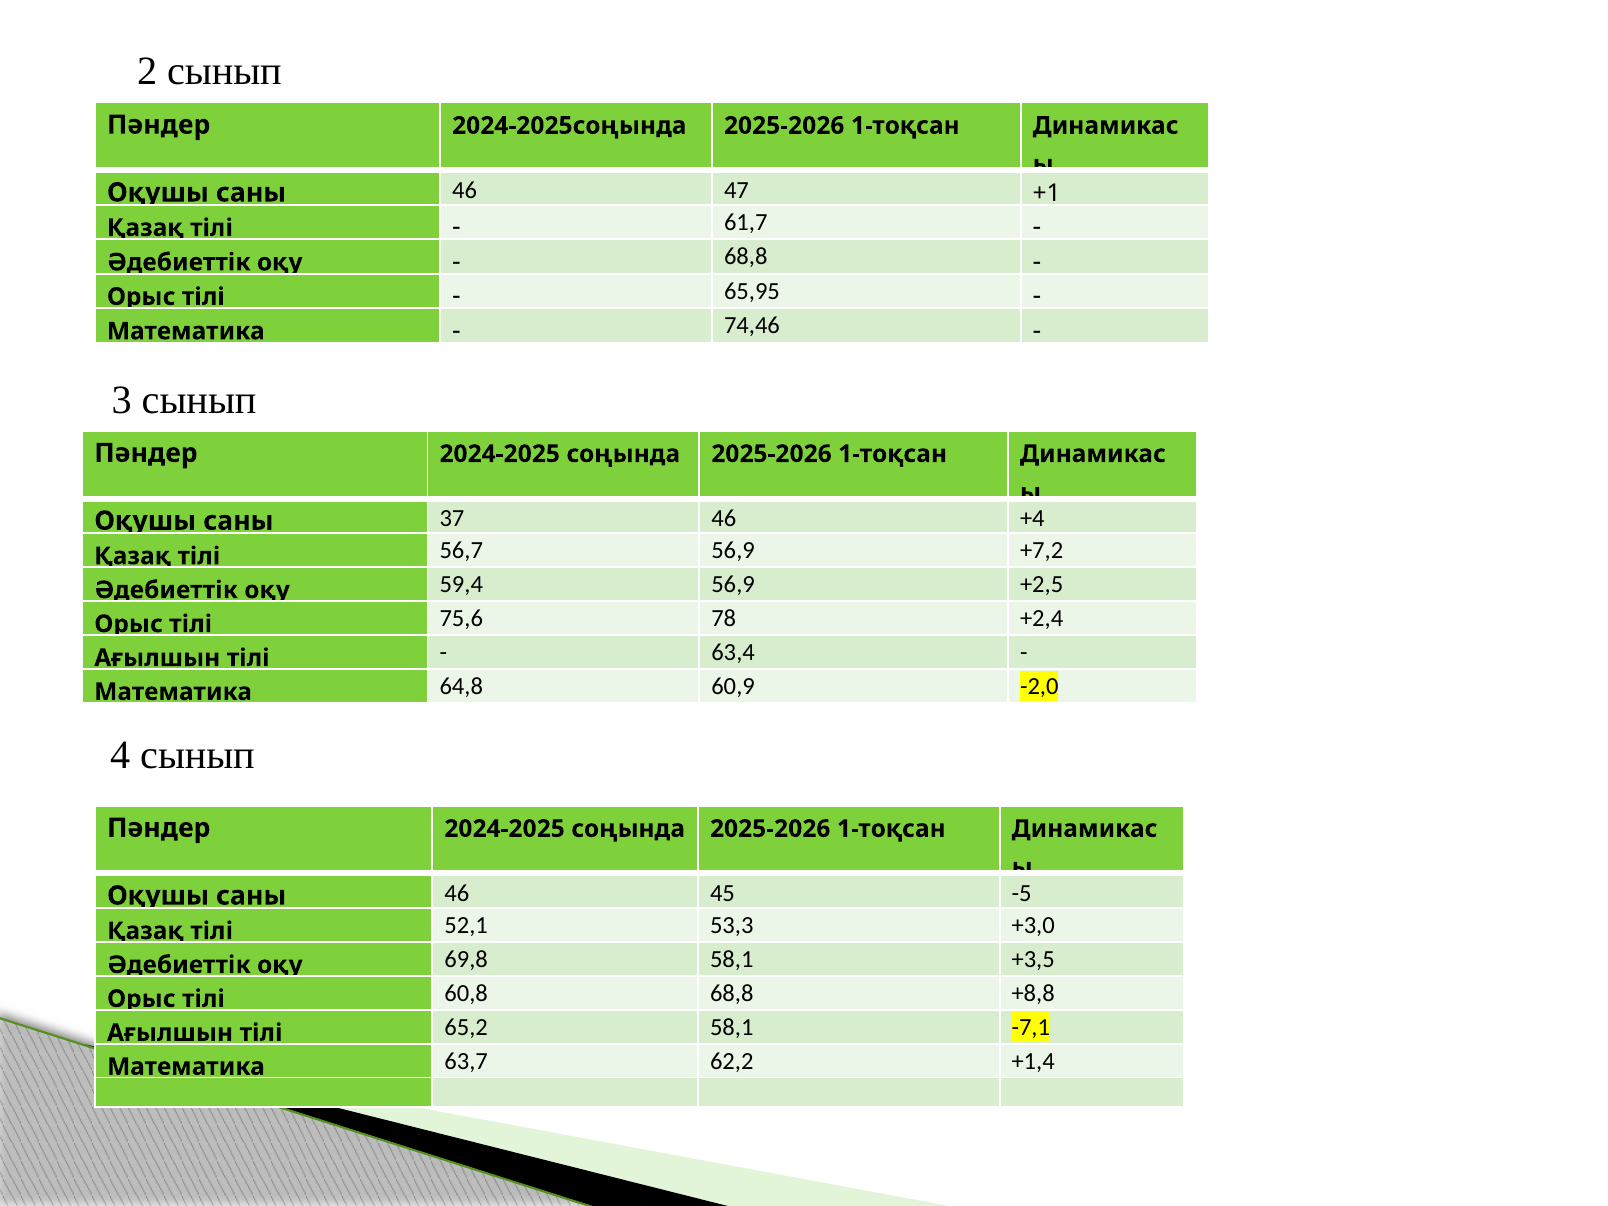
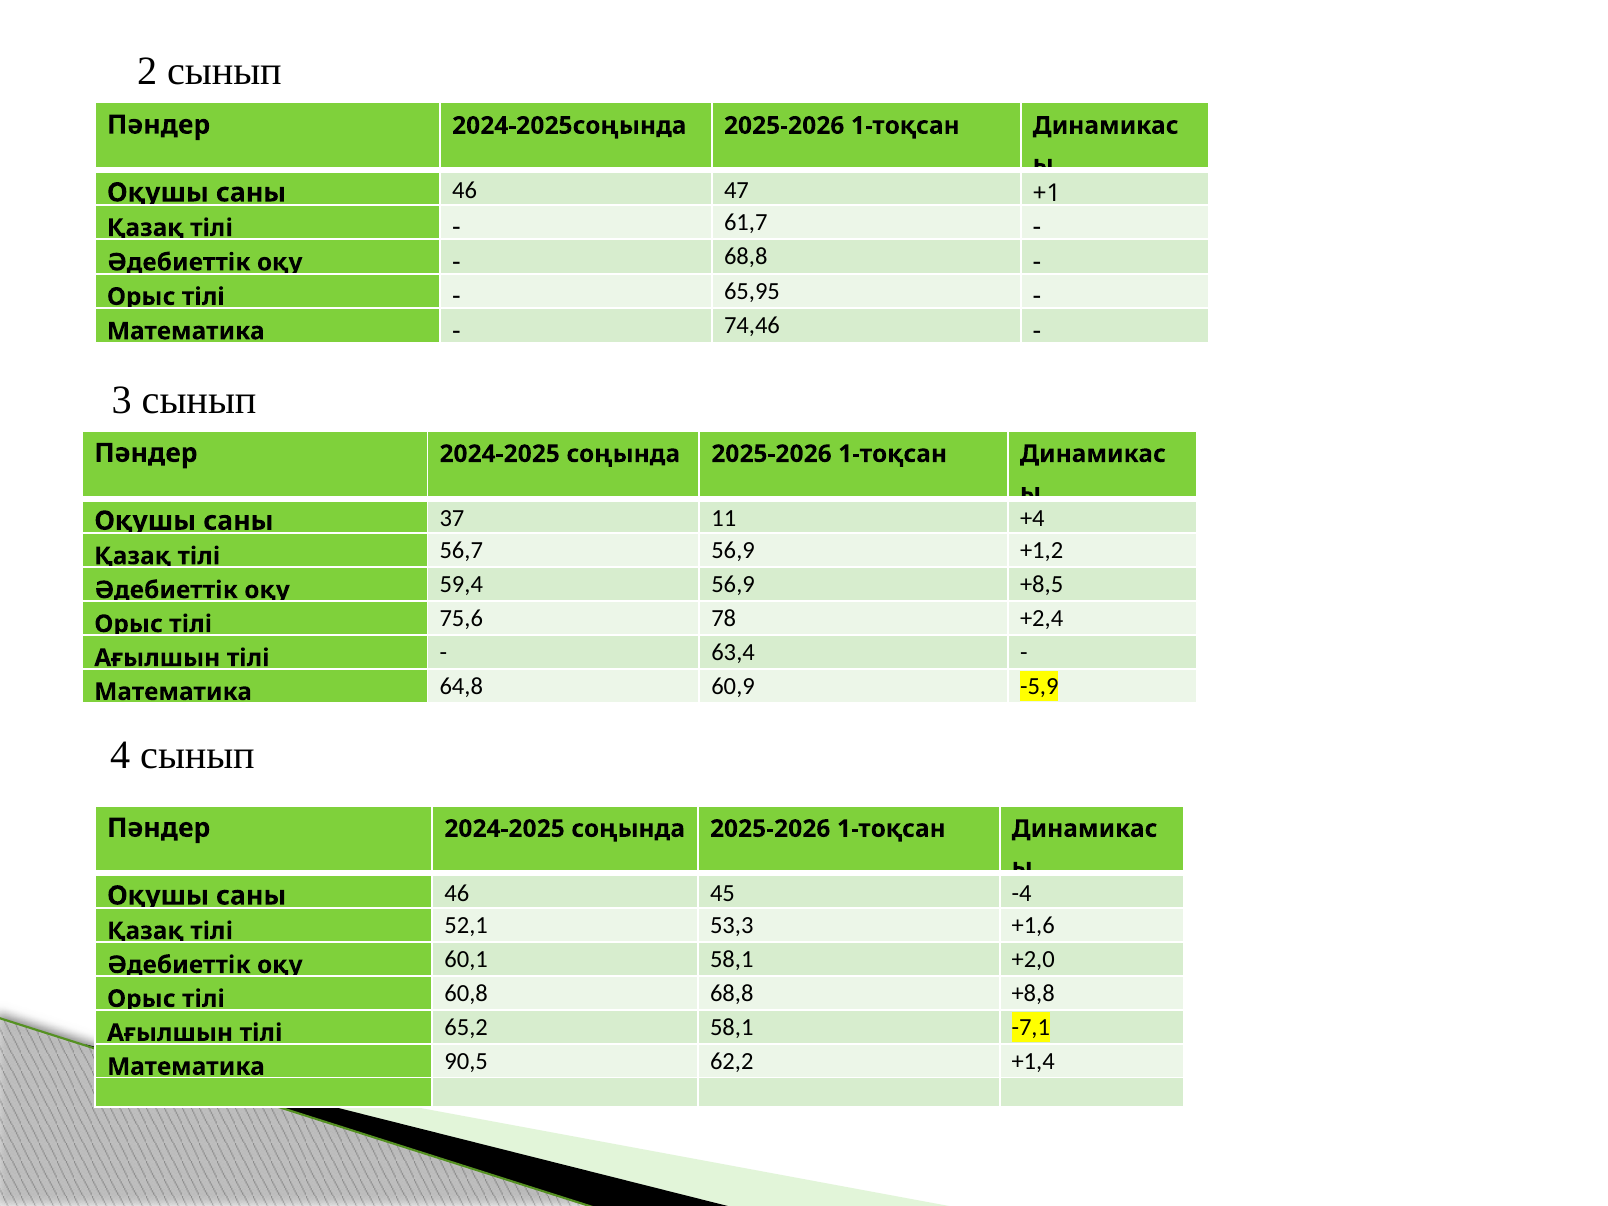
37 46: 46 -> 11
+7,2: +7,2 -> +1,2
+2,5: +2,5 -> +8,5
-2,0: -2,0 -> -5,9
-5: -5 -> -4
+3,0: +3,0 -> +1,6
69,8: 69,8 -> 60,1
+3,5: +3,5 -> +2,0
63,7: 63,7 -> 90,5
